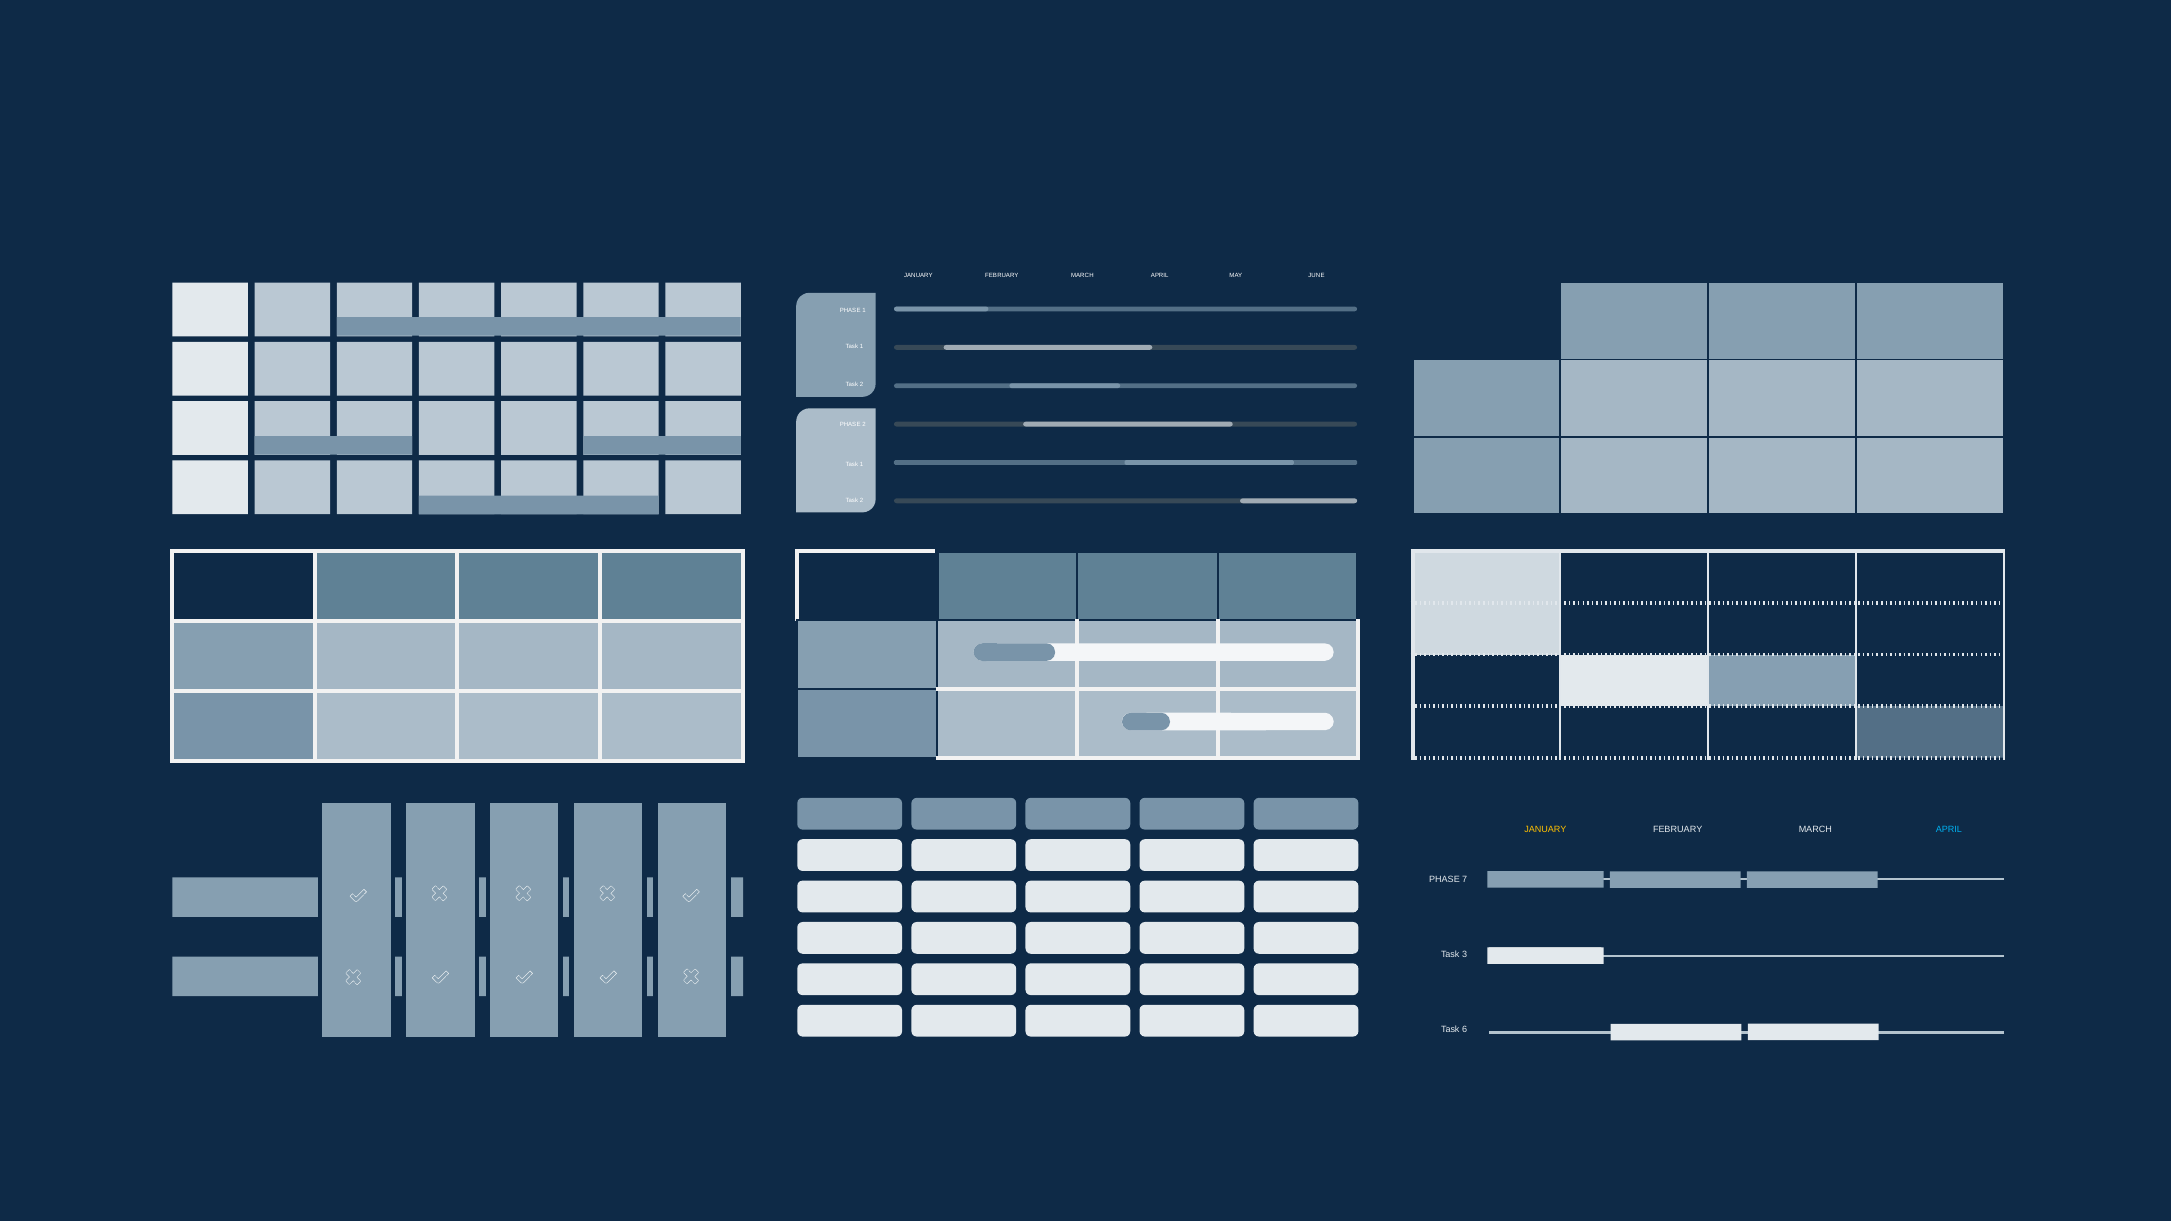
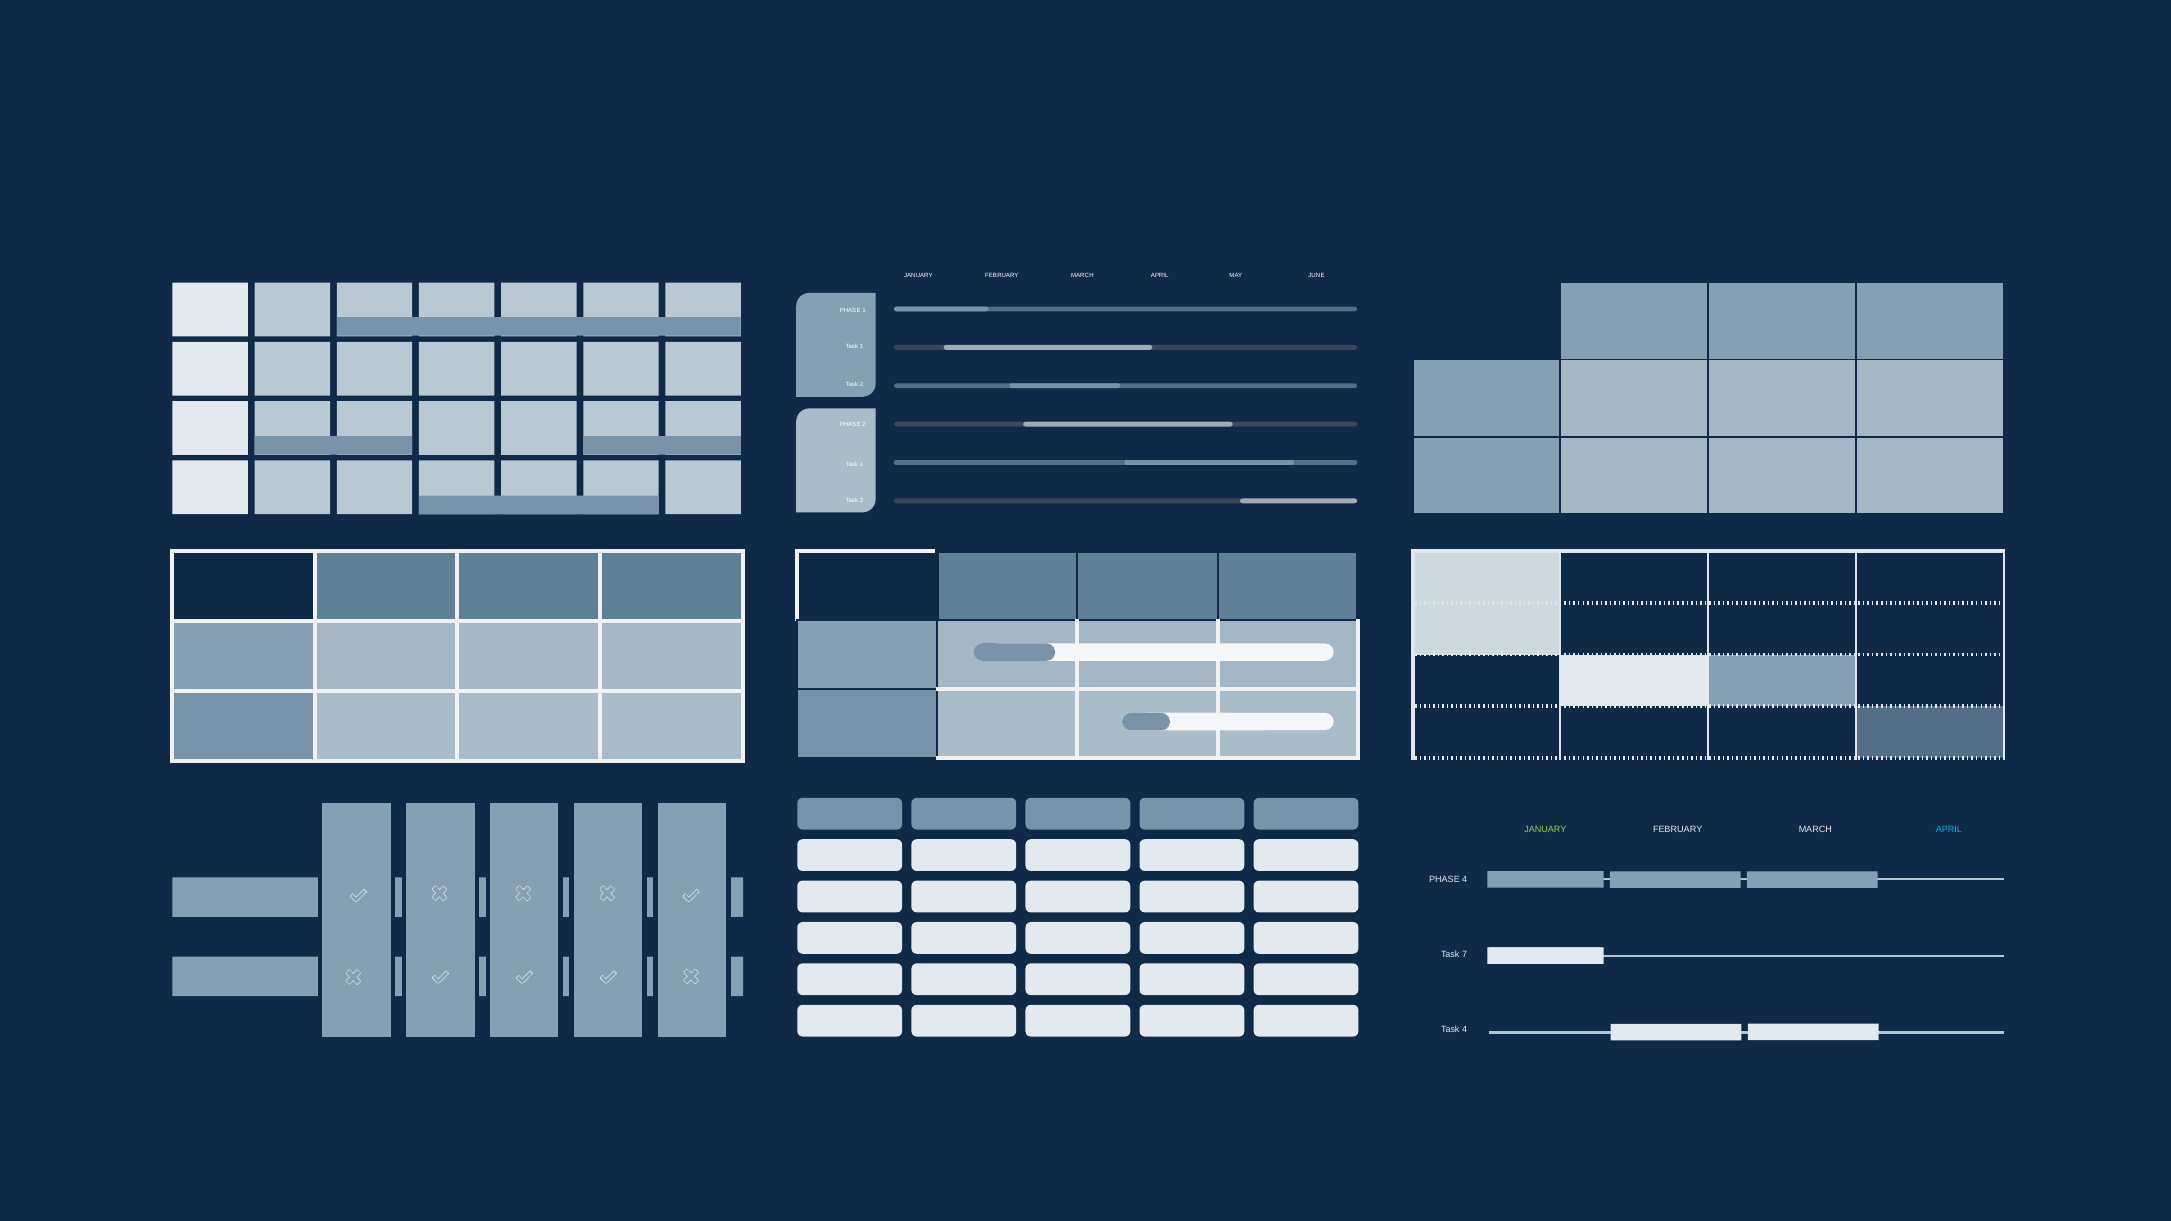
JANUARY at (1545, 830) colour: yellow -> light green
PHASE 7: 7 -> 4
3: 3 -> 7
Task 6: 6 -> 4
